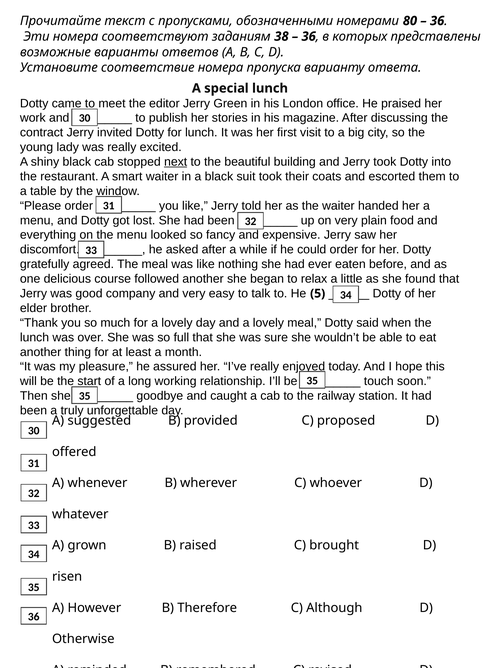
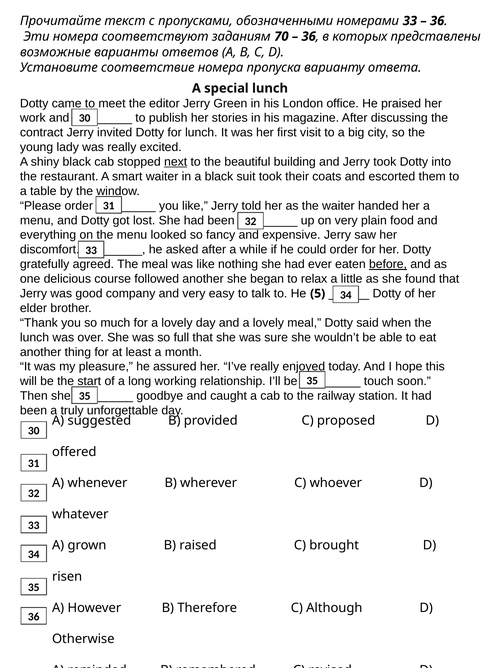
номерами 80: 80 -> 33
38: 38 -> 70
before underline: none -> present
